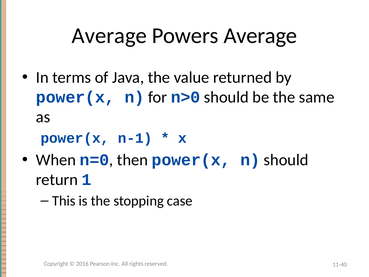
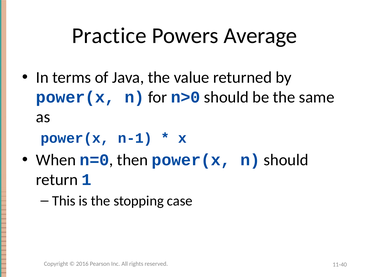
Average at (109, 36): Average -> Practice
